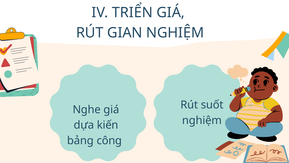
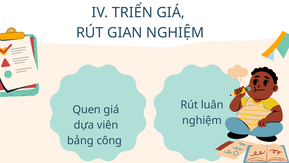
suốt: suốt -> luân
Nghe: Nghe -> Quen
kiến: kiến -> viên
